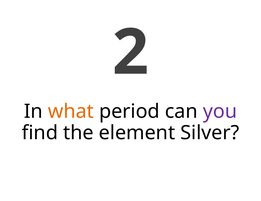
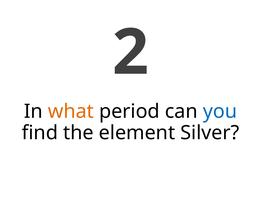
you colour: purple -> blue
